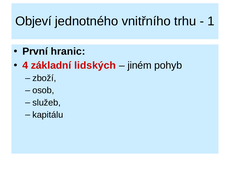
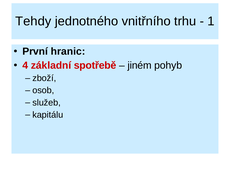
Objeví: Objeví -> Tehdy
lidských: lidských -> spotřebě
